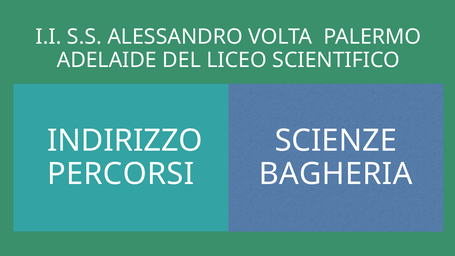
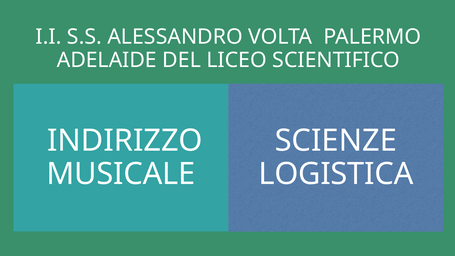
PERCORSI: PERCORSI -> MUSICALE
BAGHERIA: BAGHERIA -> LOGISTICA
